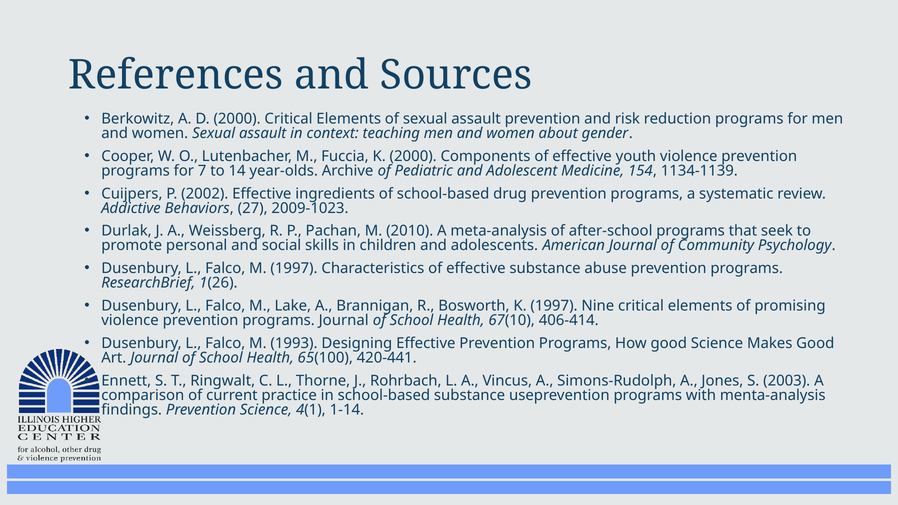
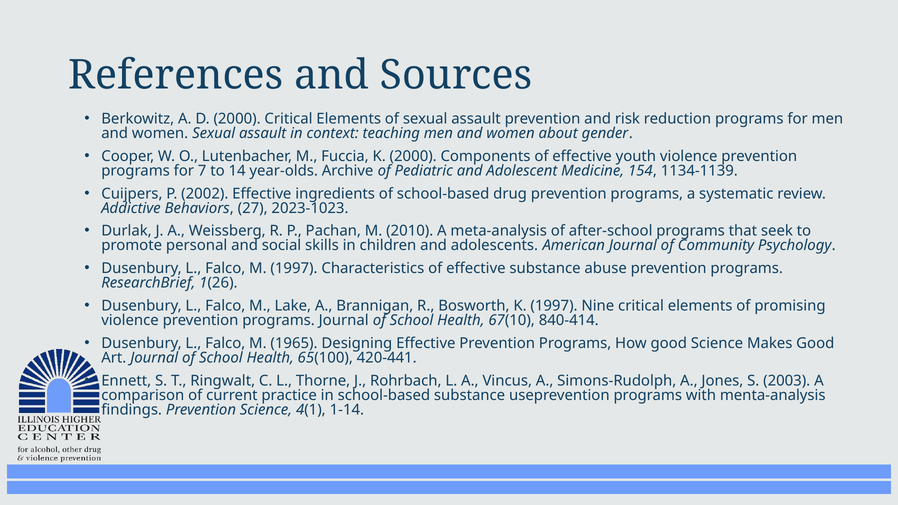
2009-1023: 2009-1023 -> 2023-1023
406-414: 406-414 -> 840-414
1993: 1993 -> 1965
